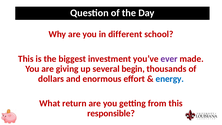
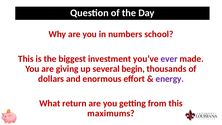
different: different -> numbers
energy colour: blue -> purple
responsible: responsible -> maximums
